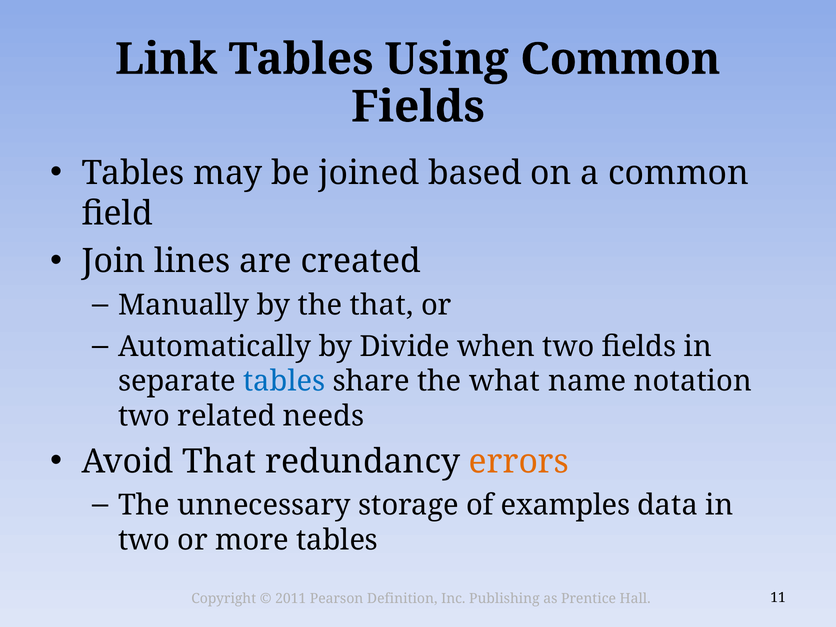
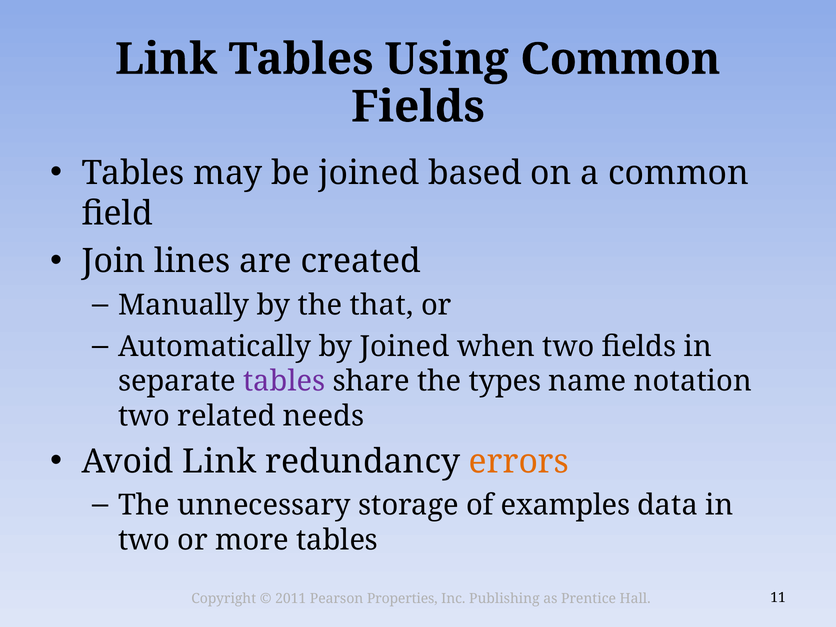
by Divide: Divide -> Joined
tables at (284, 381) colour: blue -> purple
what: what -> types
Avoid That: That -> Link
Definition: Definition -> Properties
